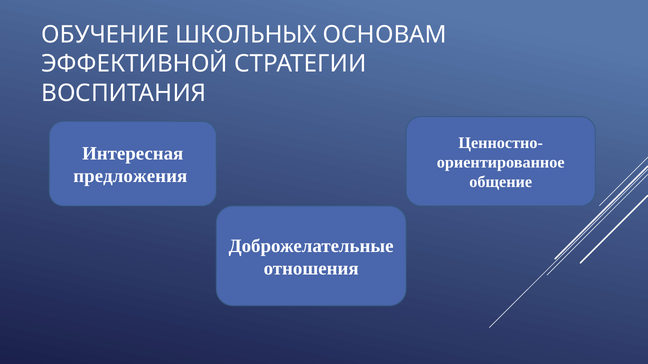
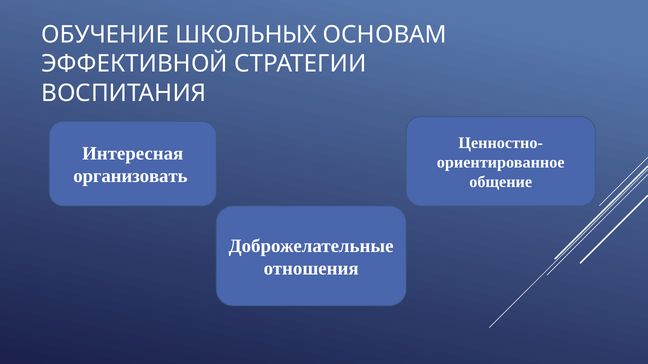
предложения: предложения -> организовать
